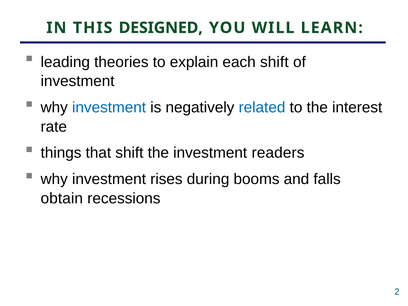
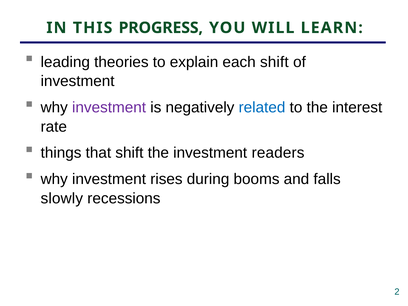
DESIGNED: DESIGNED -> PROGRESS
investment at (109, 107) colour: blue -> purple
obtain: obtain -> slowly
